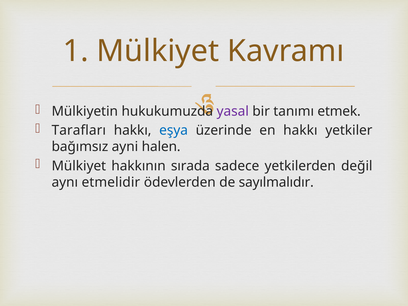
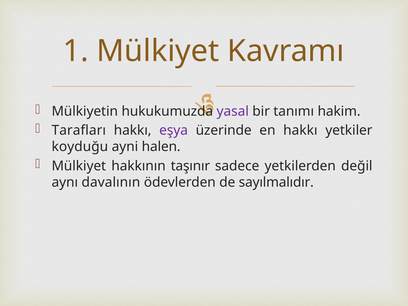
etmek: etmek -> hakim
eşya colour: blue -> purple
bağımsız: bağımsız -> koyduğu
sırada: sırada -> taşınır
etmelidir: etmelidir -> davalının
